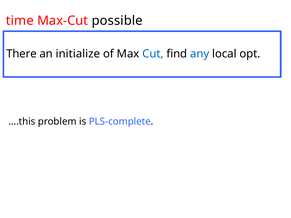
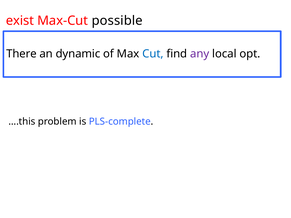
time: time -> exist
initialize: initialize -> dynamic
any colour: blue -> purple
